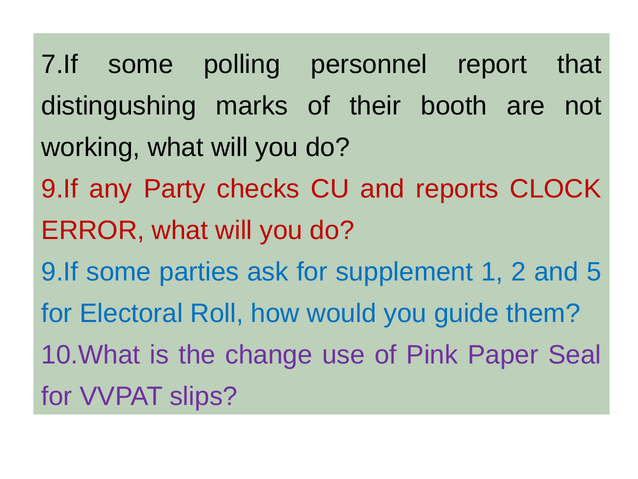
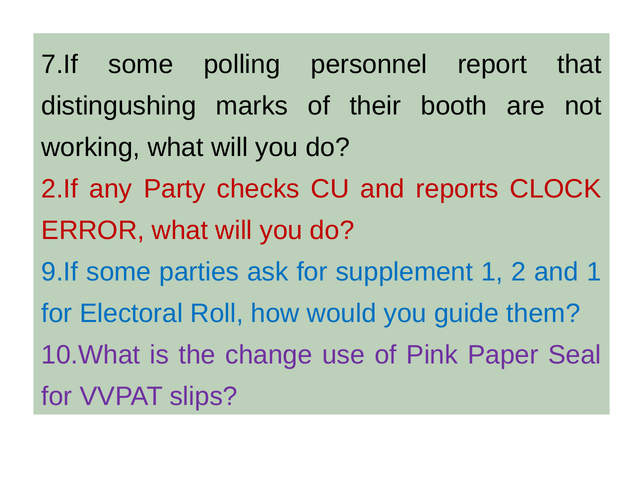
9.If at (60, 189): 9.If -> 2.If
and 5: 5 -> 1
